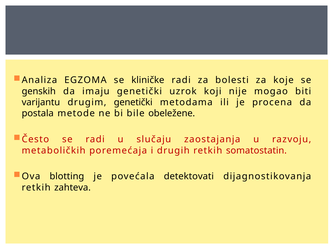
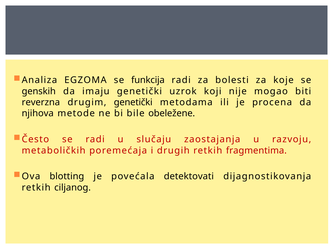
kliničke: kliničke -> funkcija
varijantu: varijantu -> reverzna
postala: postala -> njihova
somatostatin: somatostatin -> fragmentima
zahteva: zahteva -> ciljanog
